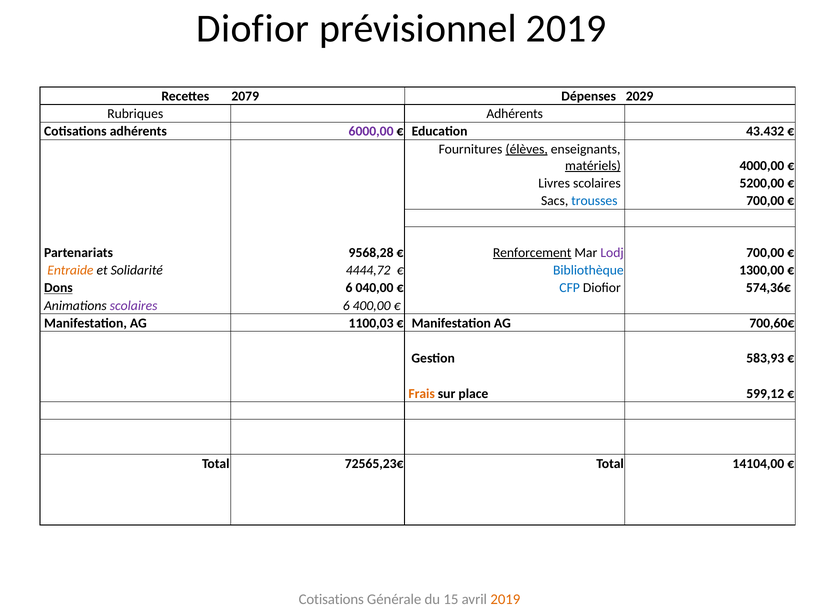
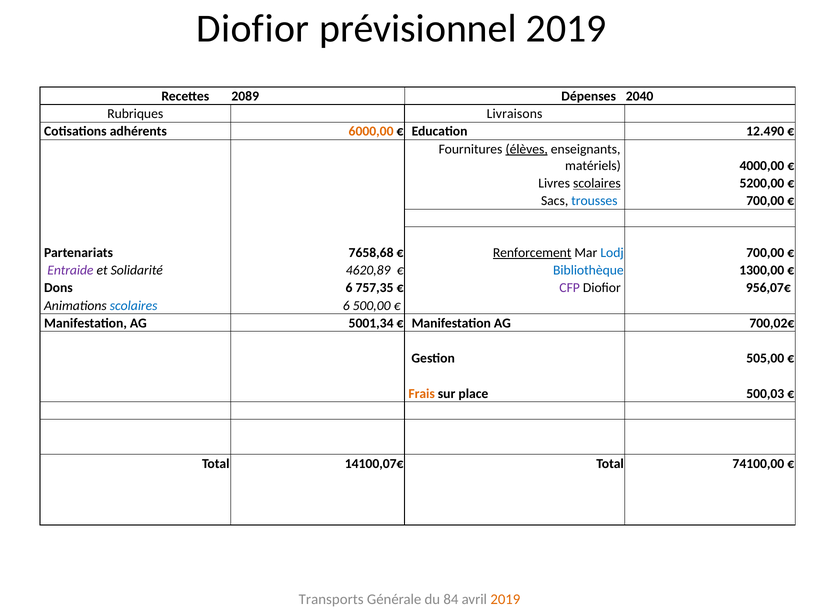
2079: 2079 -> 2089
2029: 2029 -> 2040
Rubriques Adhérents: Adhérents -> Livraisons
6000,00 colour: purple -> orange
43.432: 43.432 -> 12.490
matériels underline: present -> none
scolaires at (597, 183) underline: none -> present
9568,28: 9568,28 -> 7658,68
Lodj colour: purple -> blue
Entraide colour: orange -> purple
4444,72: 4444,72 -> 4620,89
Dons underline: present -> none
040,00: 040,00 -> 757,35
CFP colour: blue -> purple
574,36€: 574,36€ -> 956,07€
scolaires at (134, 306) colour: purple -> blue
400,00: 400,00 -> 500,00
1100,03: 1100,03 -> 5001,34
700,60€: 700,60€ -> 700,02€
583,93: 583,93 -> 505,00
599,12: 599,12 -> 500,03
72565,23€: 72565,23€ -> 14100,07€
14104,00: 14104,00 -> 74100,00
Cotisations at (331, 599): Cotisations -> Transports
15: 15 -> 84
